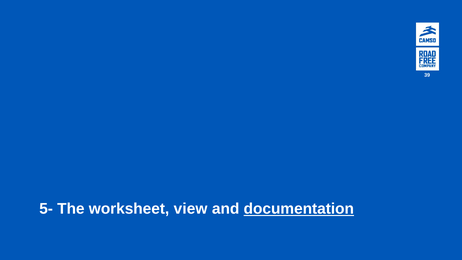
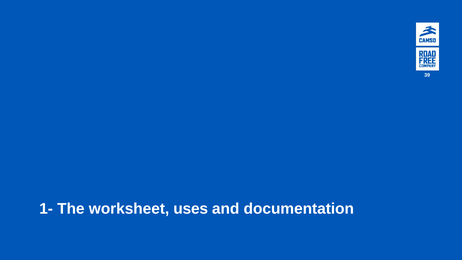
5-: 5- -> 1-
view: view -> uses
documentation underline: present -> none
